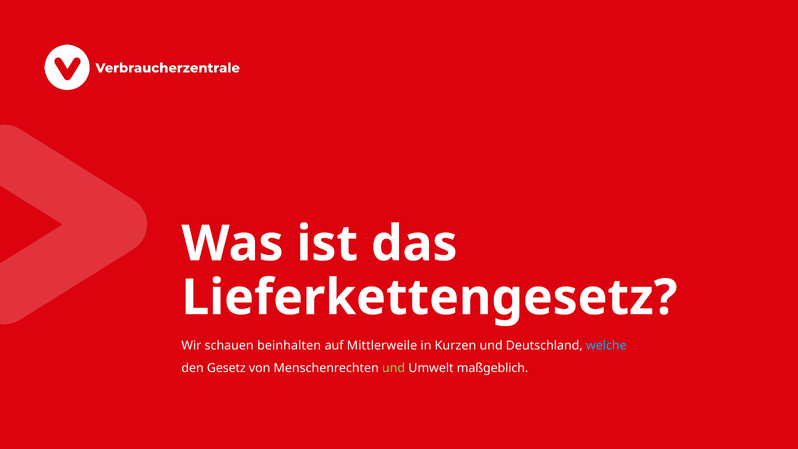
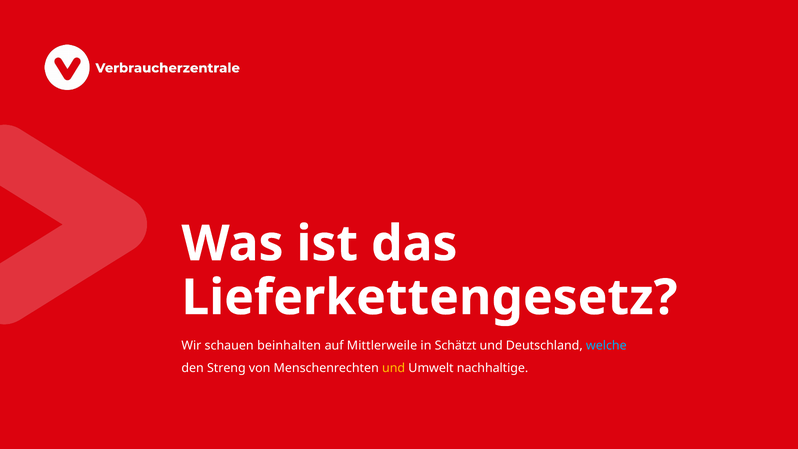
Kurzen: Kurzen -> Schätzt
Gesetz: Gesetz -> Streng
und at (394, 368) colour: light green -> yellow
maßgeblich: maßgeblich -> nachhaltige
